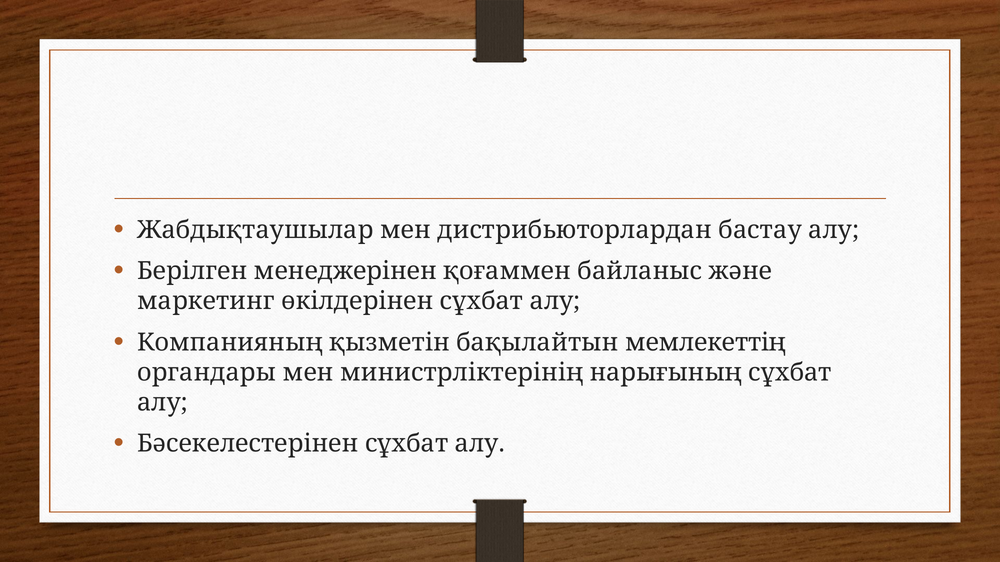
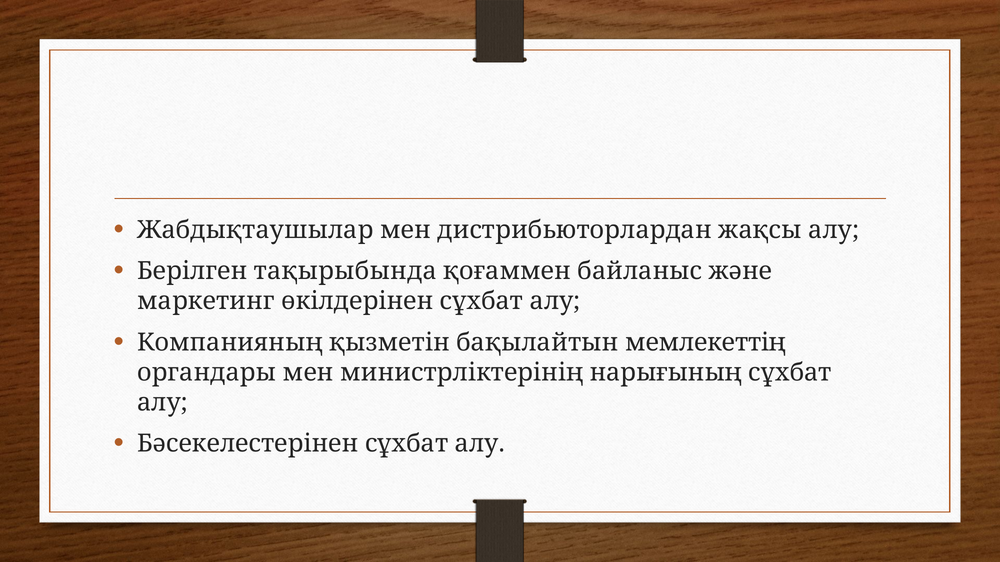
бастау: бастау -> жақсы
менеджерiнен: менеджерiнен -> тақырыбында
